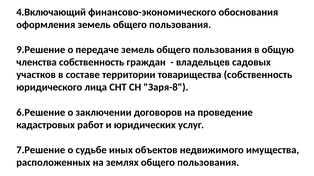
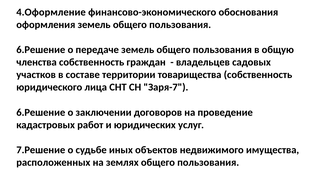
4.Включающий: 4.Включающий -> 4.Оформление
9.Решение at (41, 50): 9.Решение -> 6.Решение
Заря-8: Заря-8 -> Заря-7
